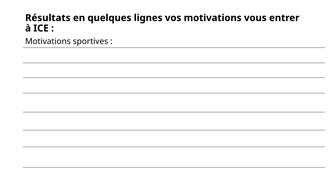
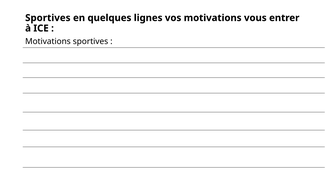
Résultats at (48, 18): Résultats -> Sportives
